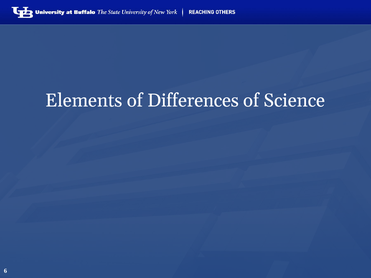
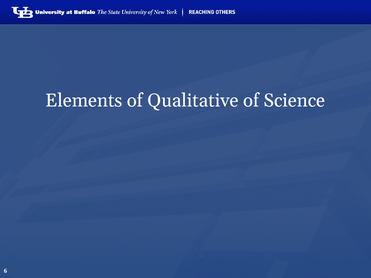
Differences: Differences -> Qualitative
